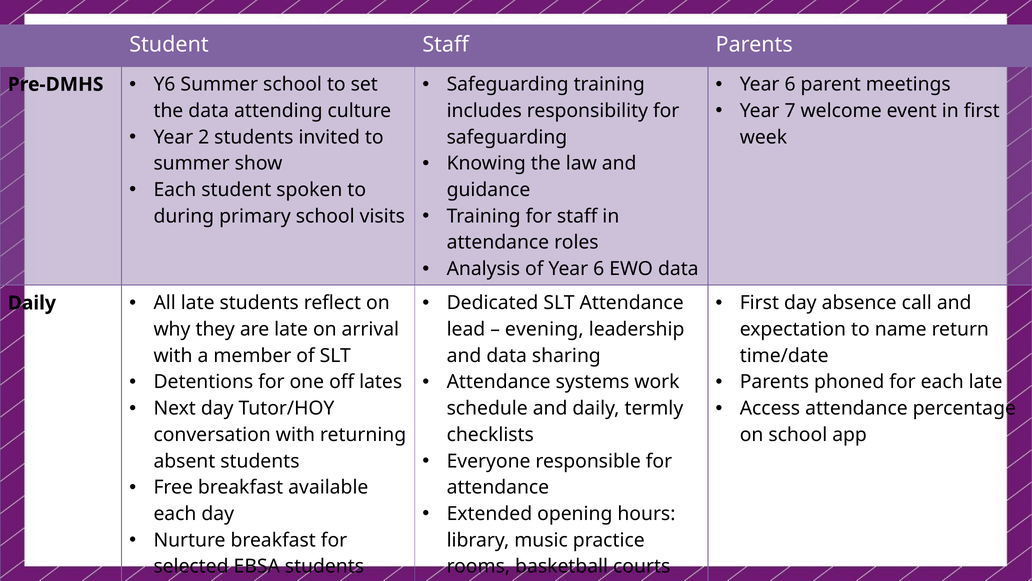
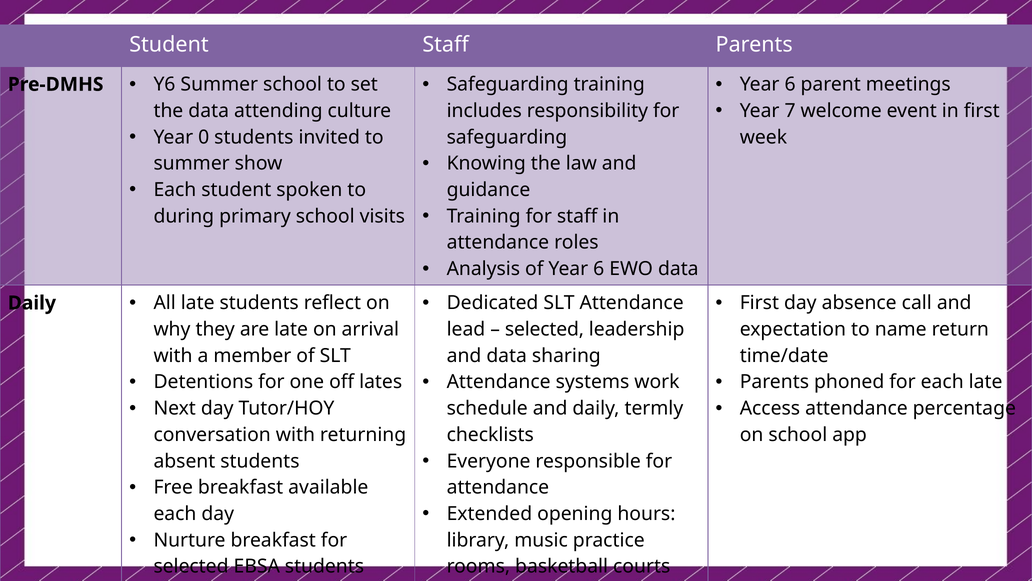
2: 2 -> 0
evening at (544, 329): evening -> selected
